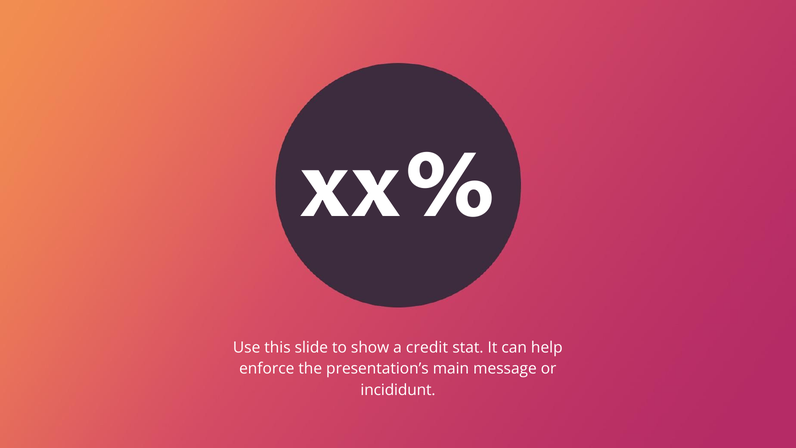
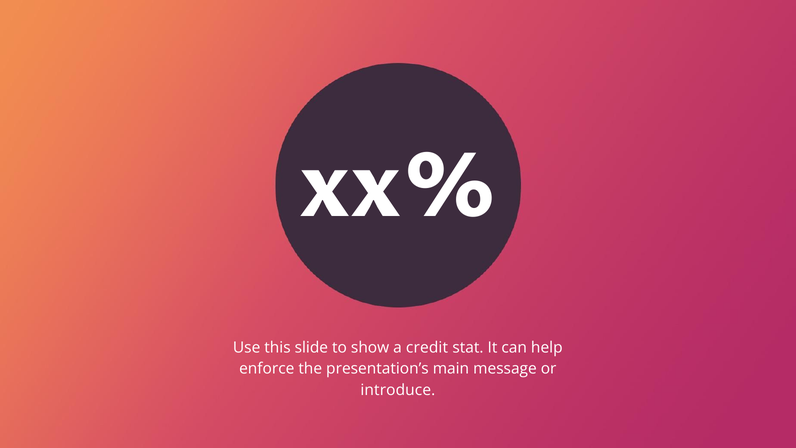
incididunt: incididunt -> introduce
